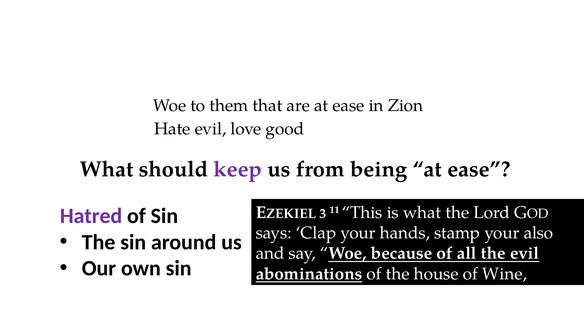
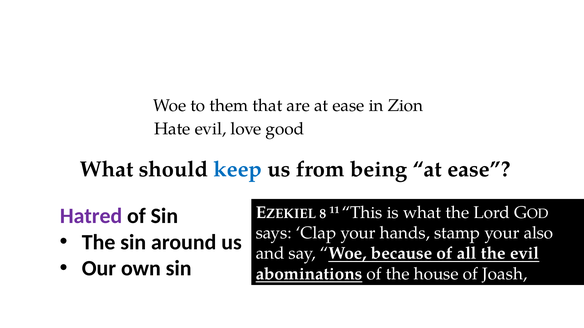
keep colour: purple -> blue
3: 3 -> 8
Wine: Wine -> Joash
